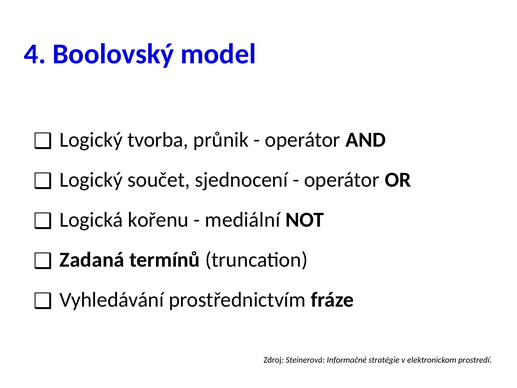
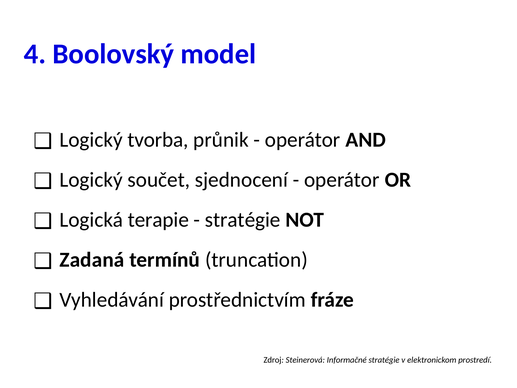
kořenu: kořenu -> terapie
mediální at (243, 220): mediální -> stratégie
